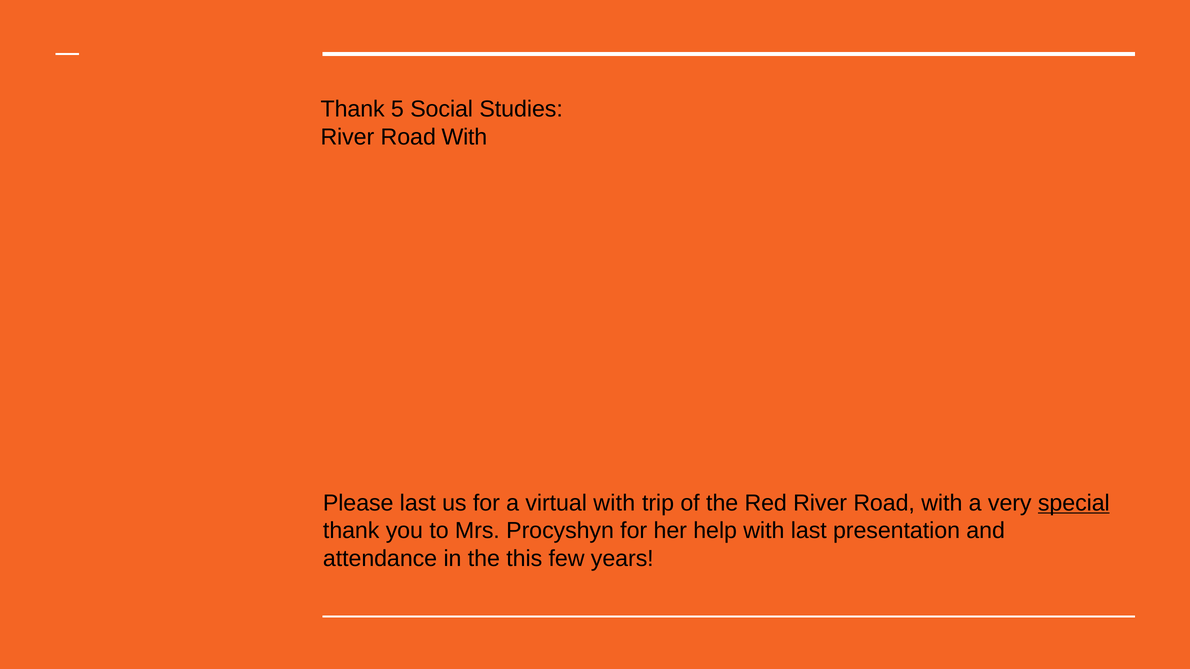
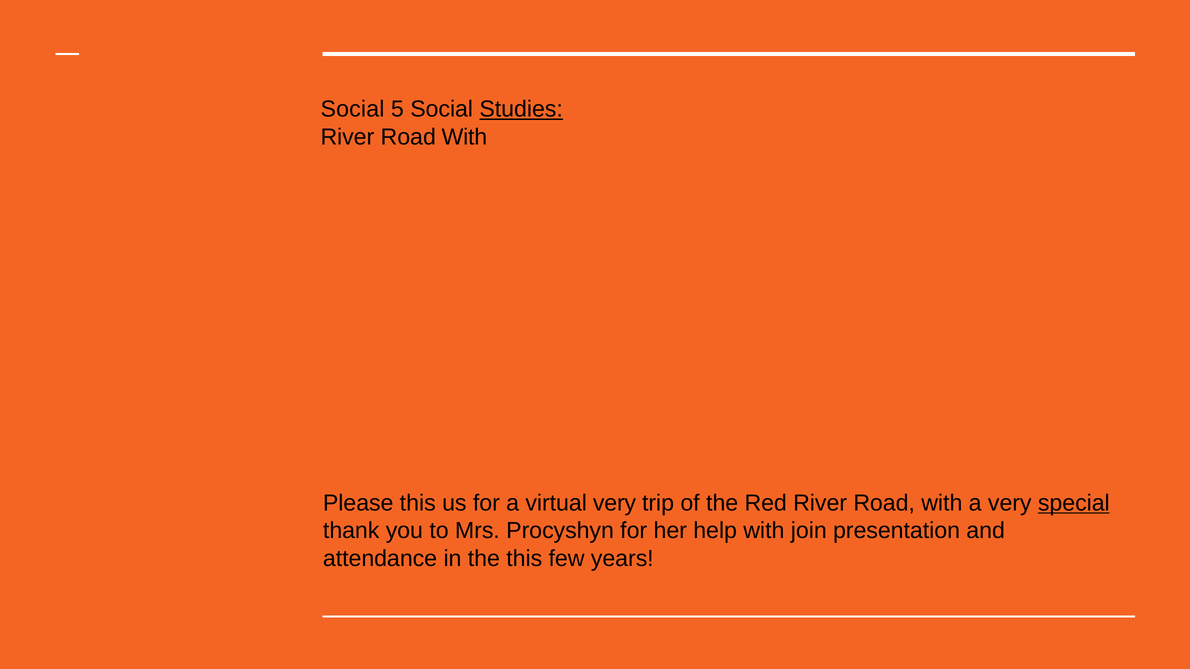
Thank at (353, 109): Thank -> Social
Studies underline: none -> present
Please last: last -> this
virtual with: with -> very
with last: last -> join
